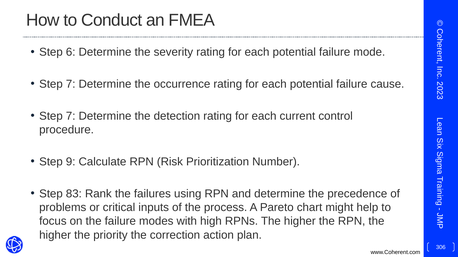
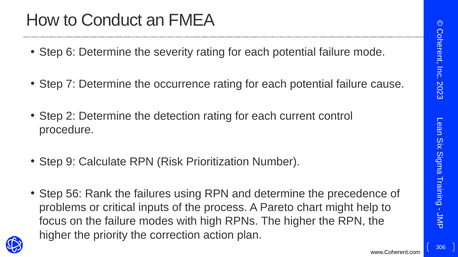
7 at (71, 116): 7 -> 2
83: 83 -> 56
